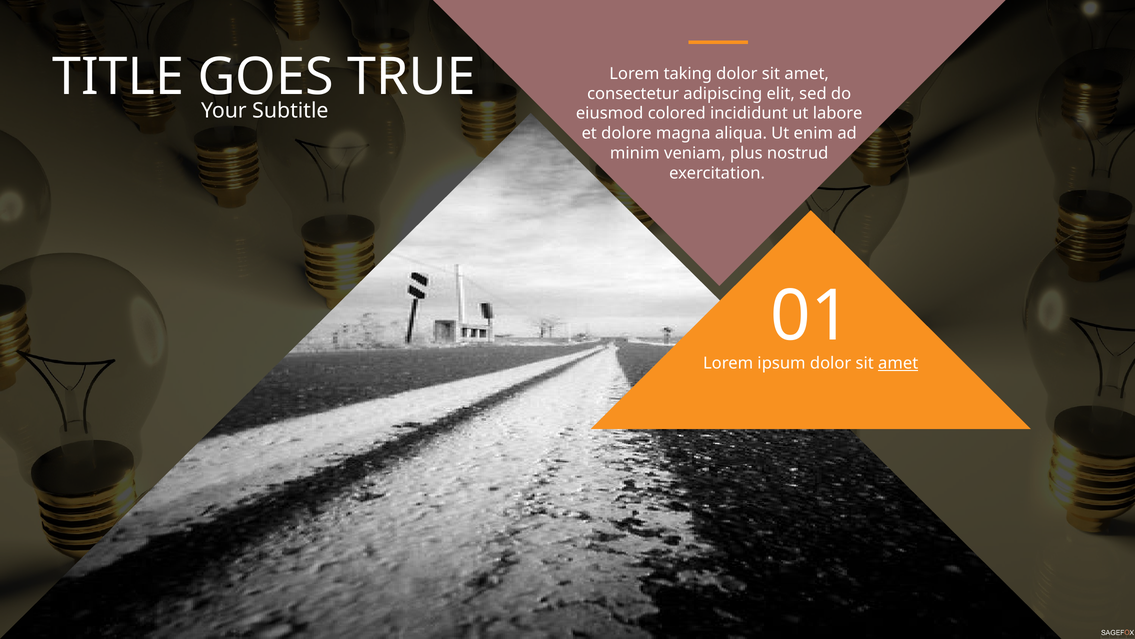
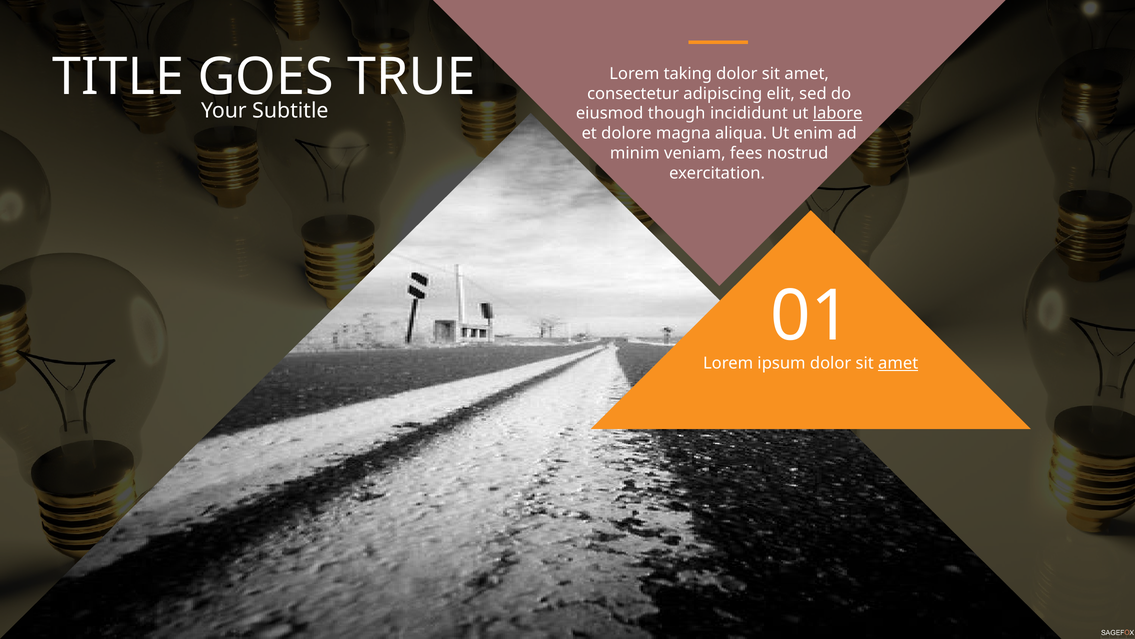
colored: colored -> though
labore underline: none -> present
plus: plus -> fees
